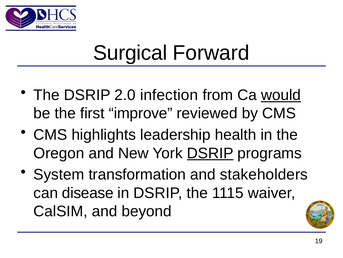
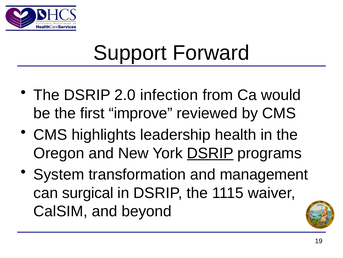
Surgical: Surgical -> Support
would underline: present -> none
stakeholders: stakeholders -> management
disease: disease -> surgical
